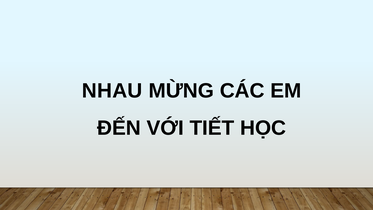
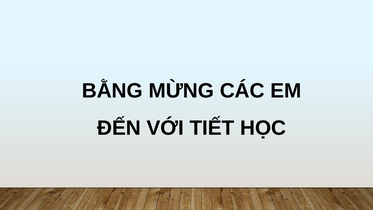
NHAU: NHAU -> BẰNG
